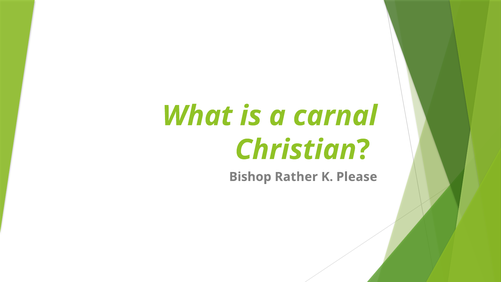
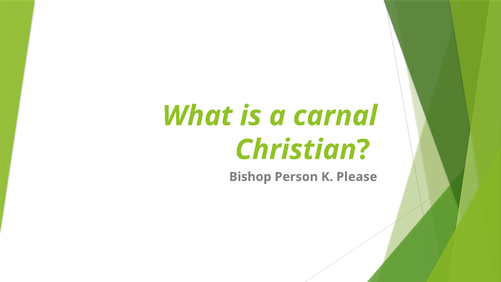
Rather: Rather -> Person
